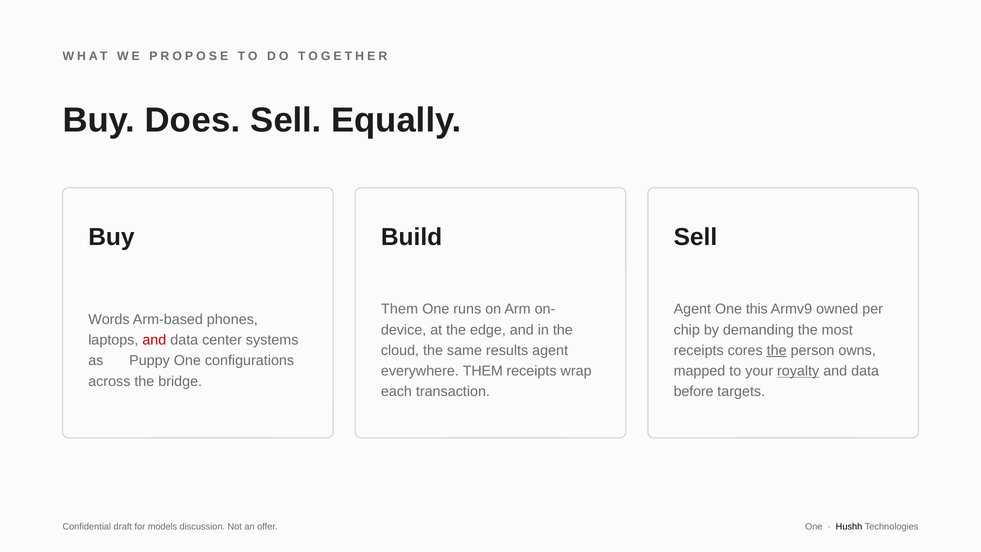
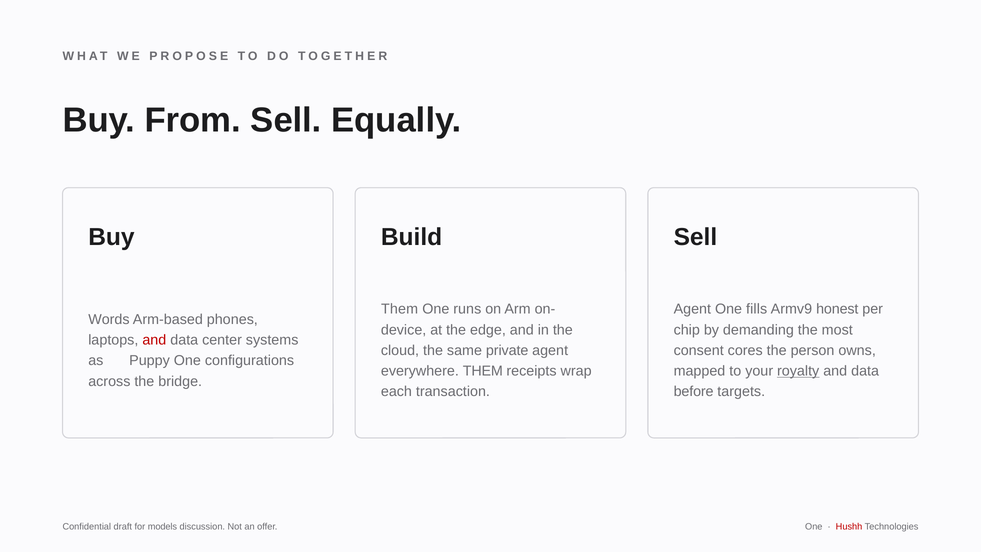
Does: Does -> From
this: this -> fills
owned: owned -> honest
results: results -> private
receipts at (699, 350): receipts -> consent
the at (777, 350) underline: present -> none
Hushh colour: black -> red
